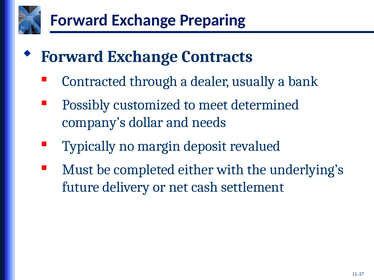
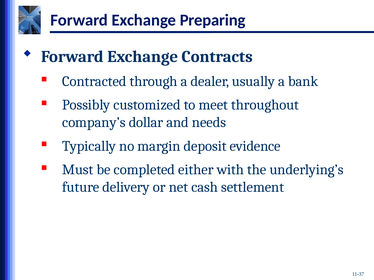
determined: determined -> throughout
revalued: revalued -> evidence
